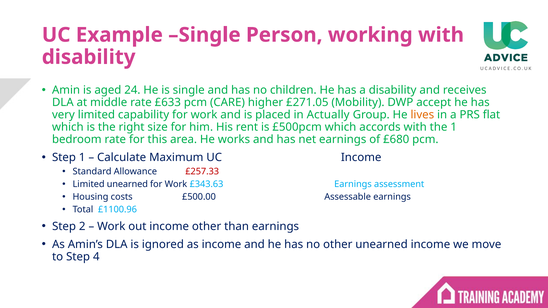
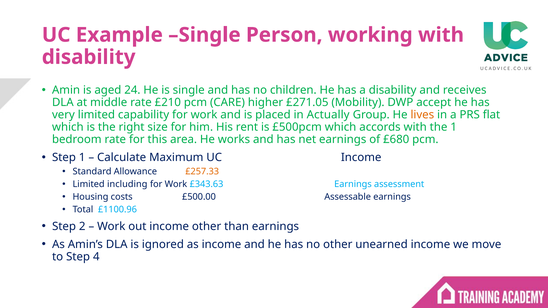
£633: £633 -> £210
£257.33 colour: red -> orange
Limited unearned: unearned -> including
